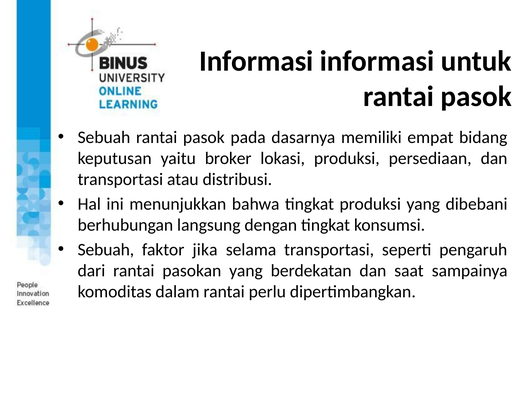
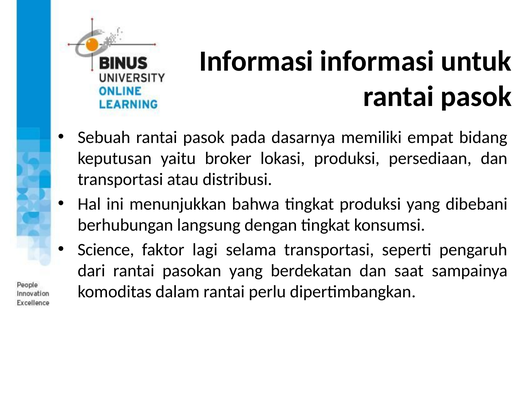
Sebuah at (106, 249): Sebuah -> Science
jika: jika -> lagi
